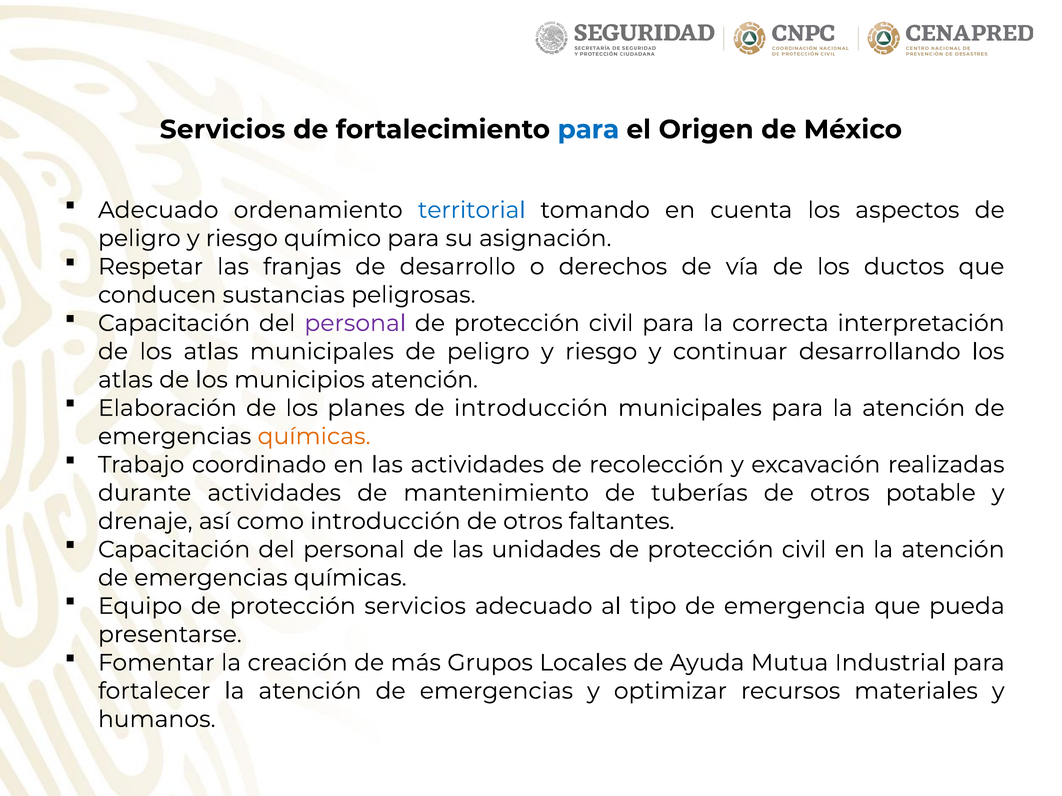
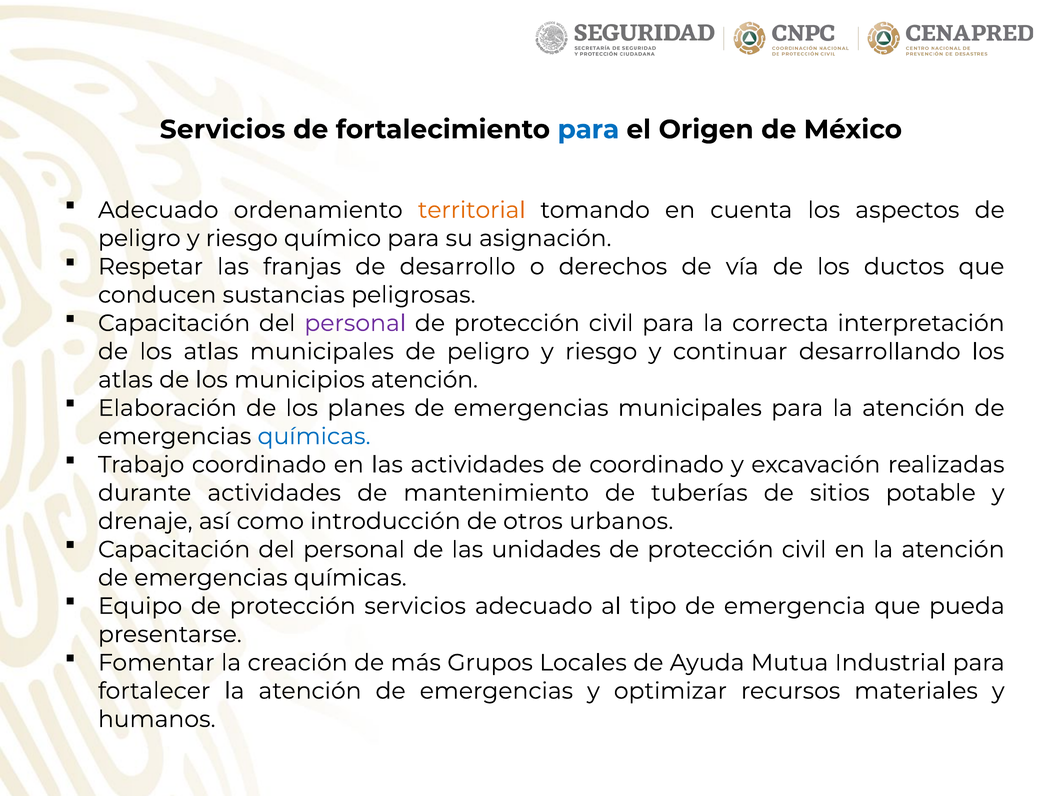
territorial colour: blue -> orange
planes de introducción: introducción -> emergencias
químicas at (314, 437) colour: orange -> blue
de recolección: recolección -> coordinado
tuberías de otros: otros -> sitios
faltantes: faltantes -> urbanos
